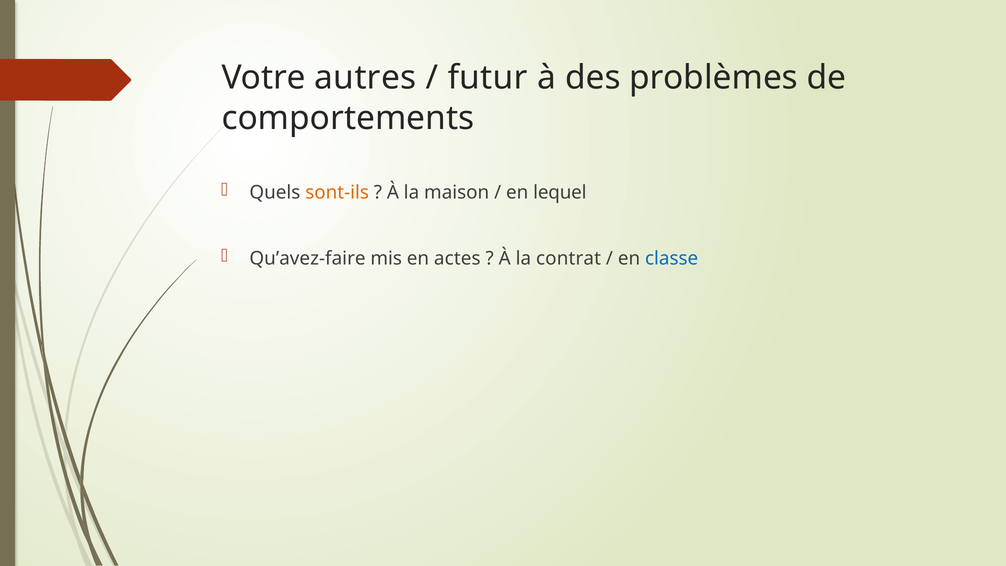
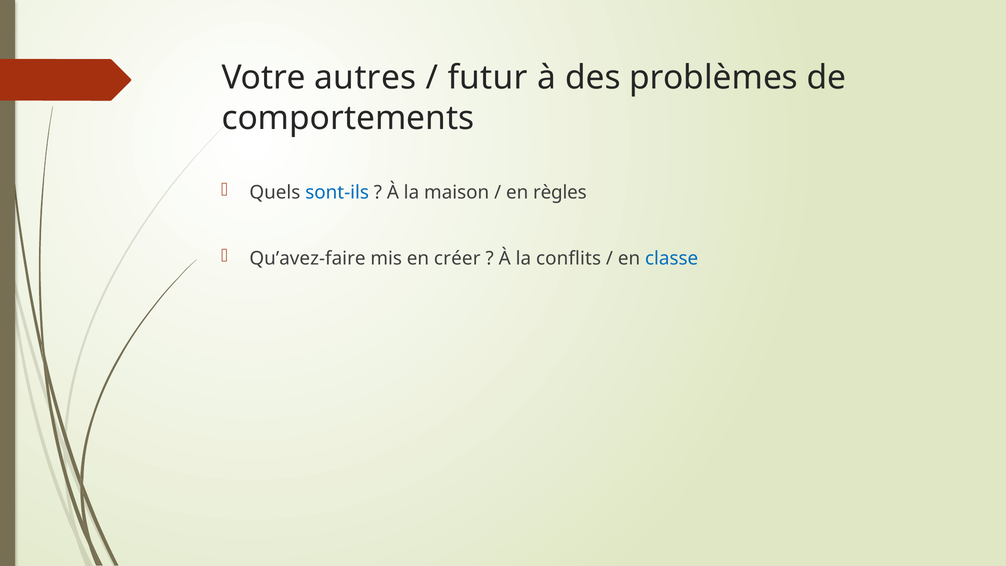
sont-ils colour: orange -> blue
lequel: lequel -> règles
actes: actes -> créer
contrat: contrat -> conflits
